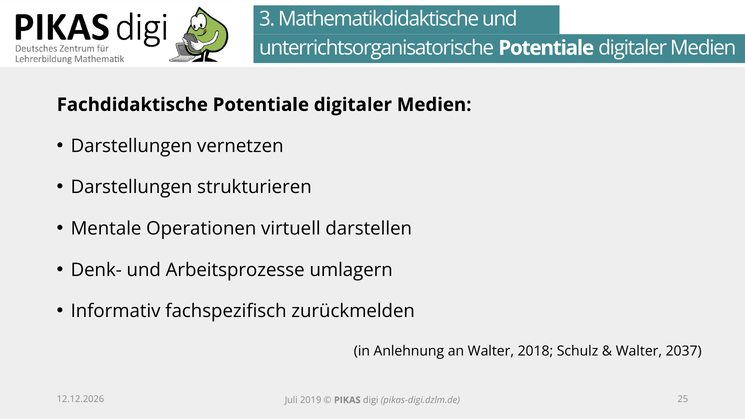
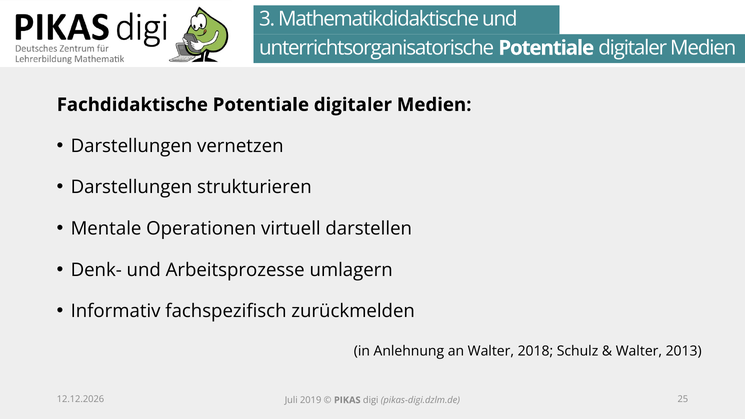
2037: 2037 -> 2013
